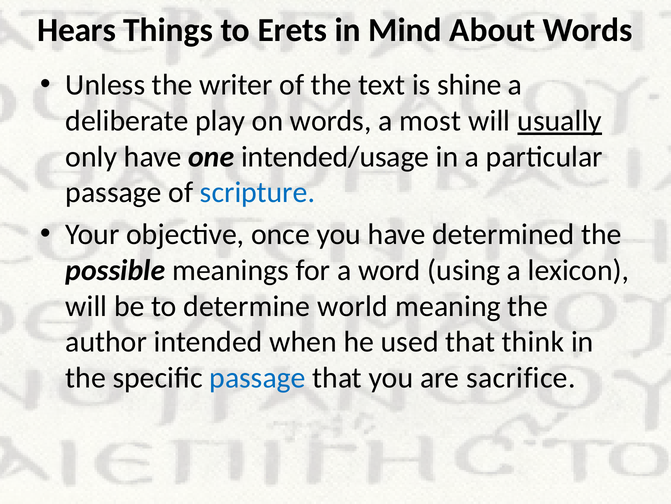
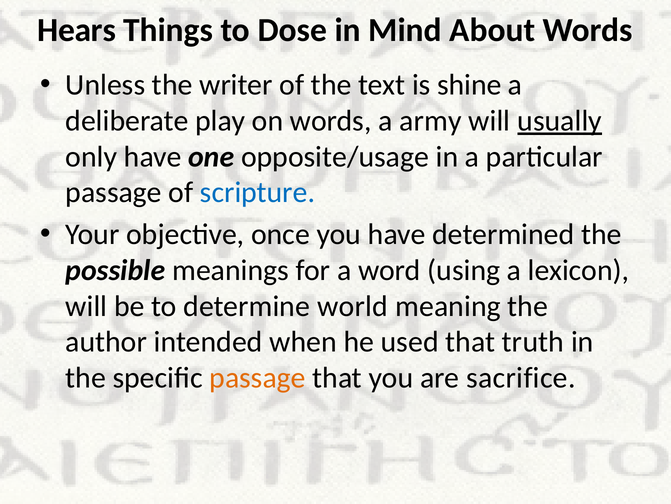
Erets: Erets -> Dose
most: most -> army
intended/usage: intended/usage -> opposite/usage
think: think -> truth
passage at (258, 377) colour: blue -> orange
